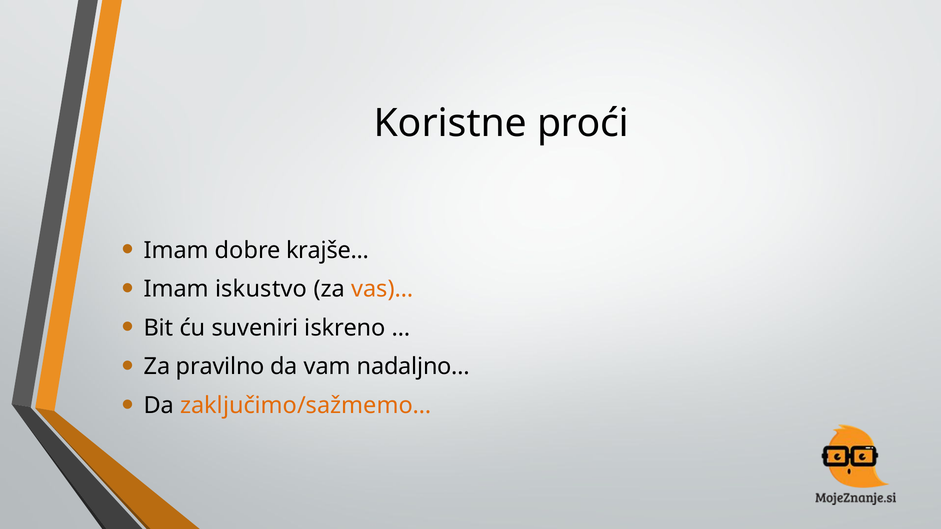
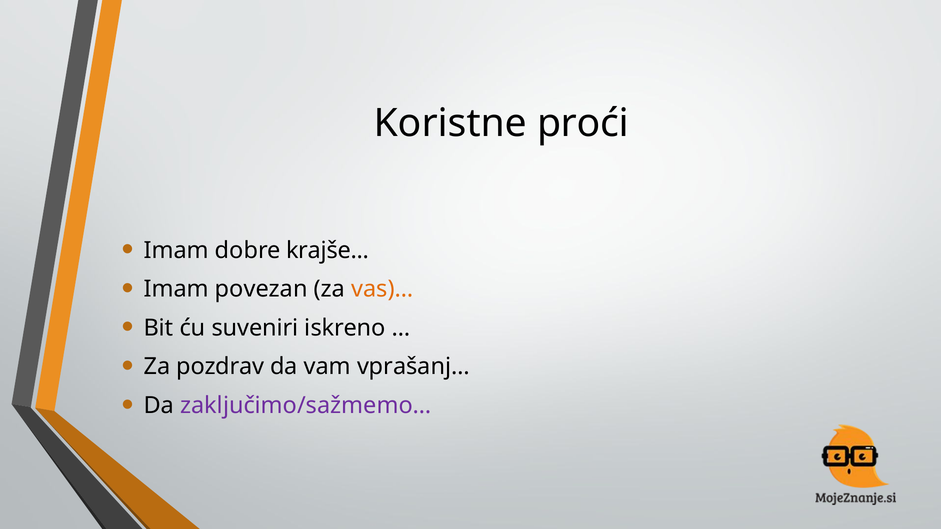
iskustvo: iskustvo -> povezan
pravilno: pravilno -> pozdrav
nadaljno…: nadaljno… -> vprašanj…
zaključimo/sažmemo… colour: orange -> purple
